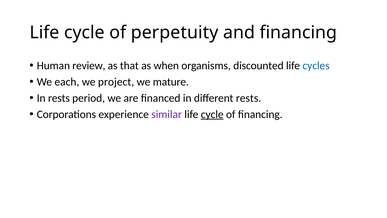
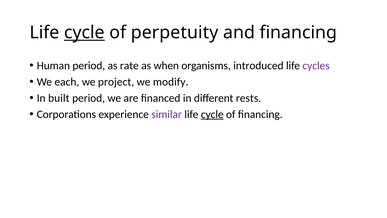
cycle at (84, 33) underline: none -> present
Human review: review -> period
that: that -> rate
discounted: discounted -> introduced
cycles colour: blue -> purple
mature: mature -> modify
In rests: rests -> built
